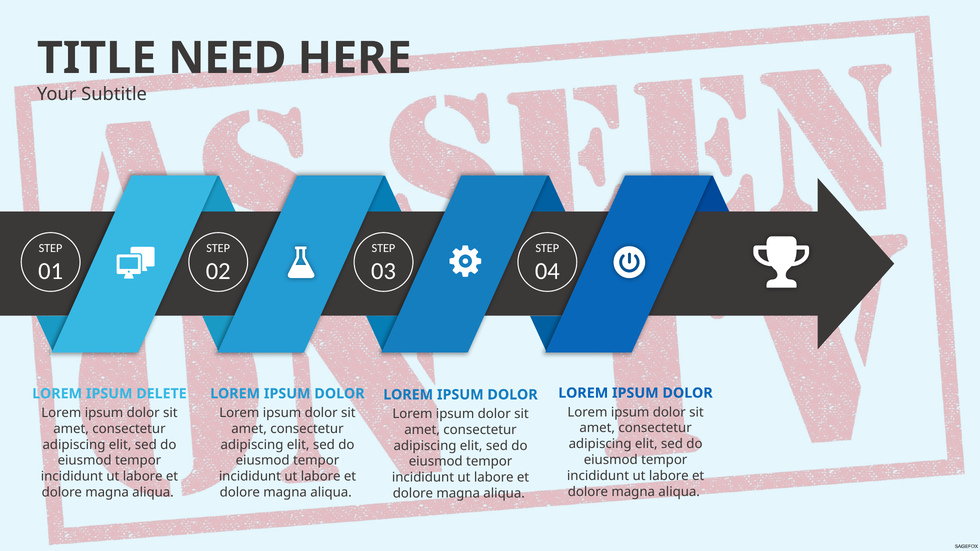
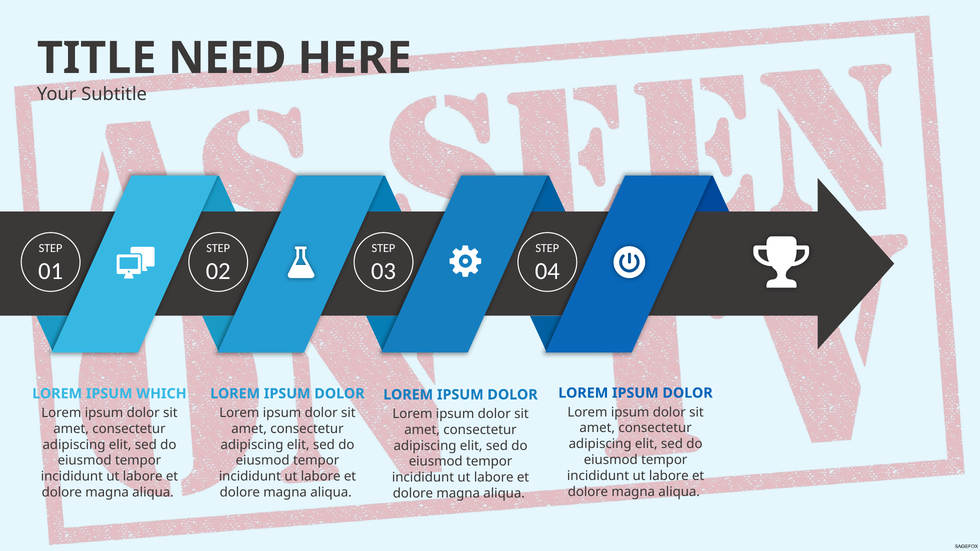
DELETE: DELETE -> WHICH
